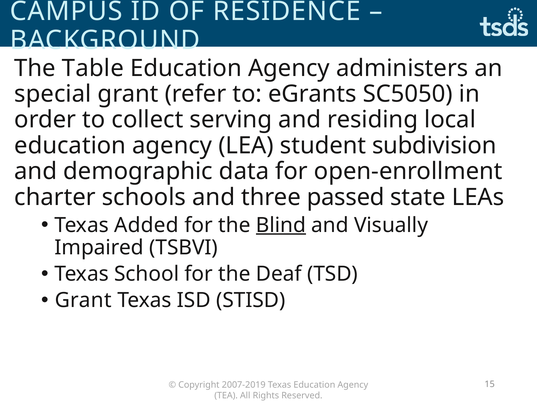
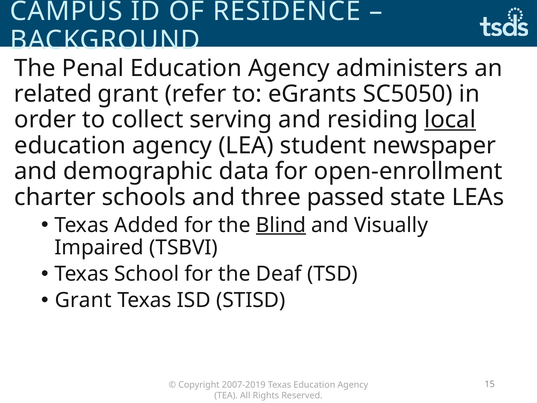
Table: Table -> Penal
special: special -> related
local underline: none -> present
subdivision: subdivision -> newspaper
